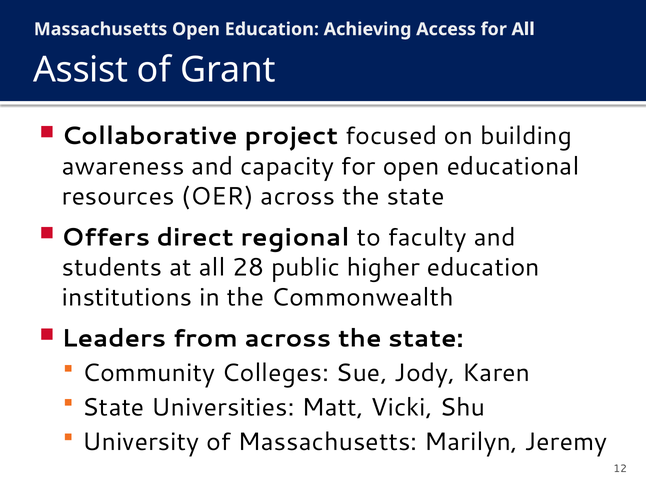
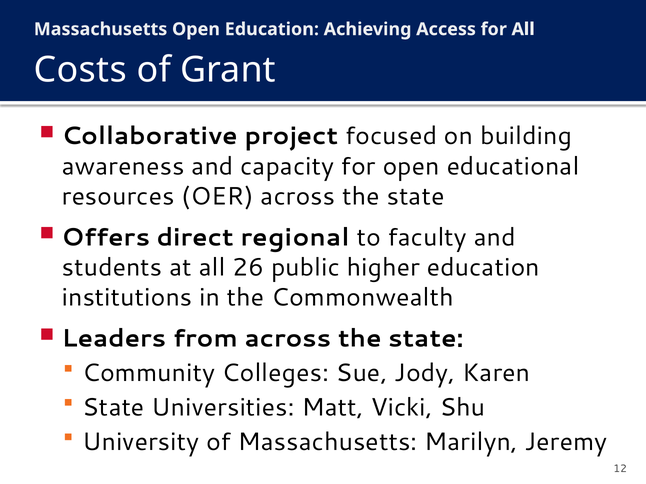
Assist: Assist -> Costs
28: 28 -> 26
